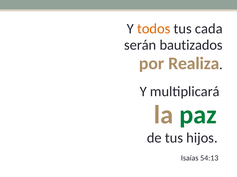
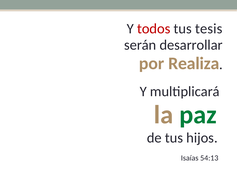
todos colour: orange -> red
cada: cada -> tesis
bautizados: bautizados -> desarrollar
